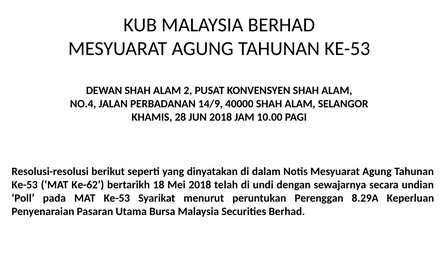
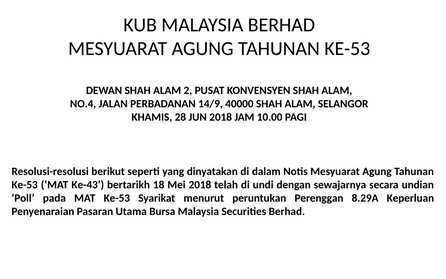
Ke-62: Ke-62 -> Ke-43
